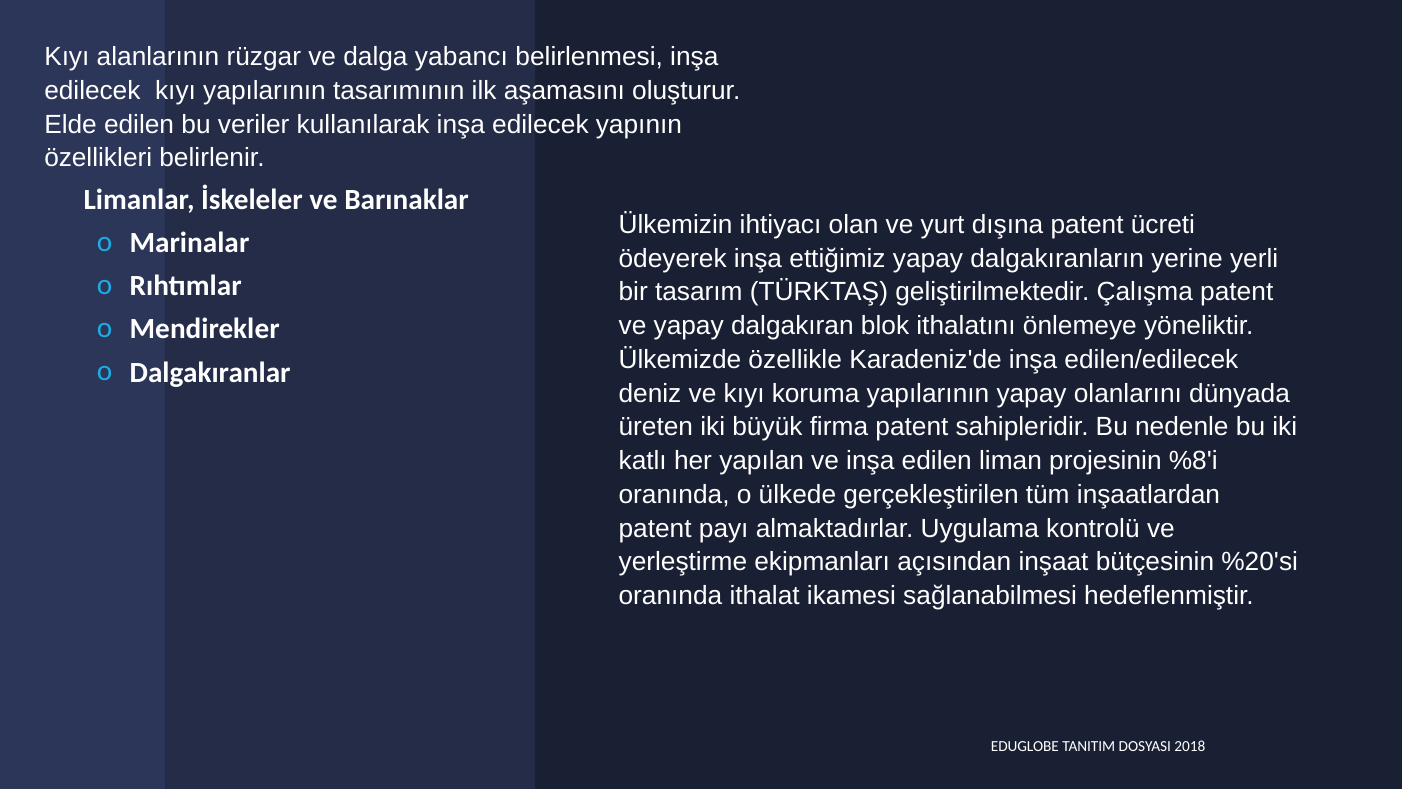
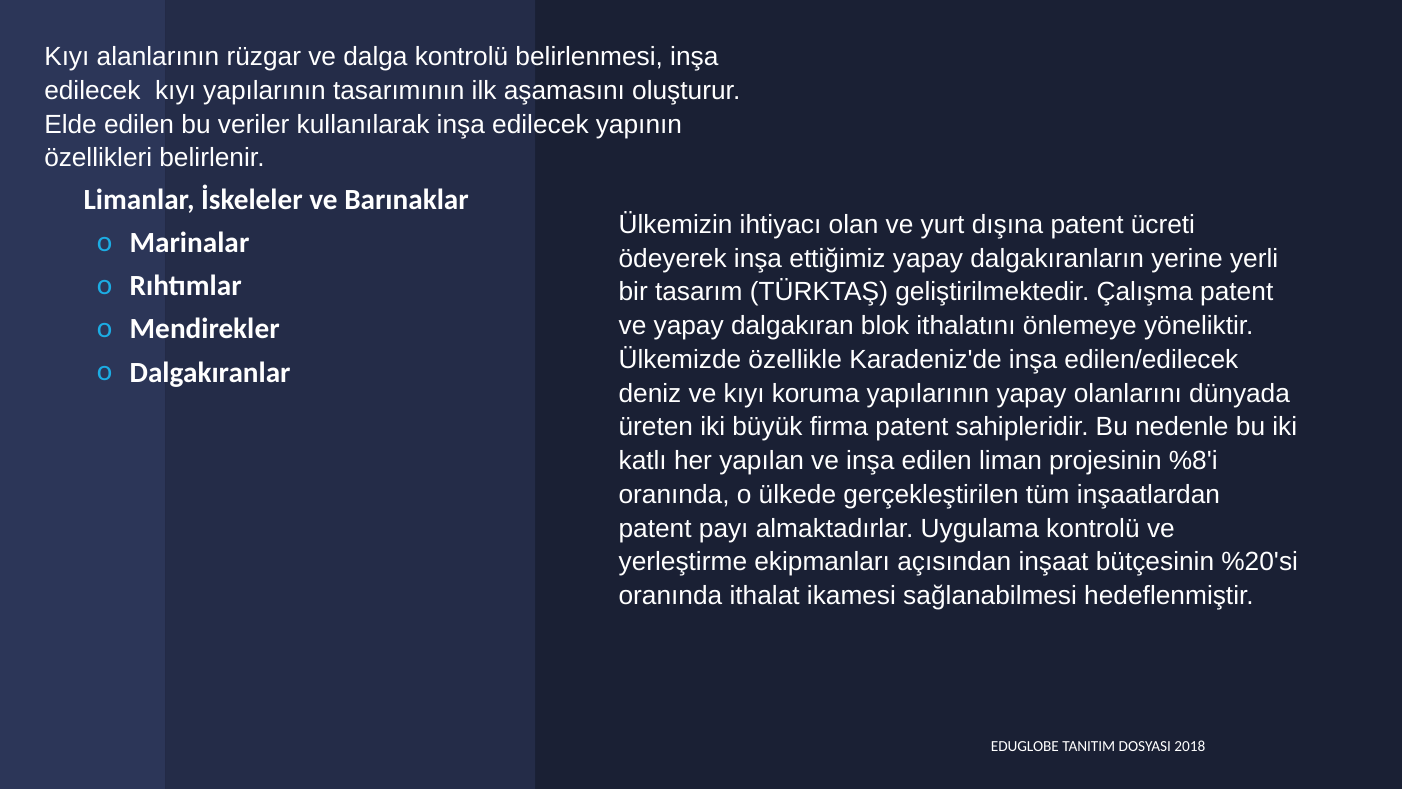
dalga yabancı: yabancı -> kontrolü
